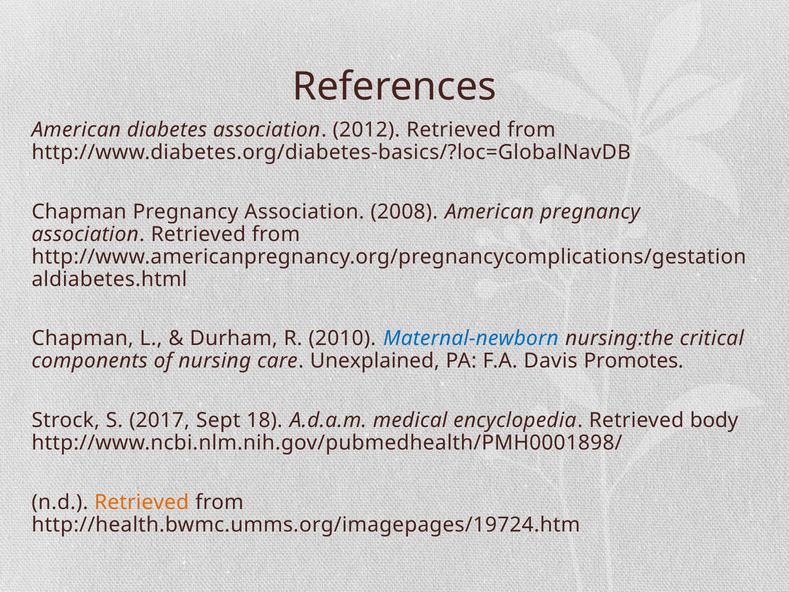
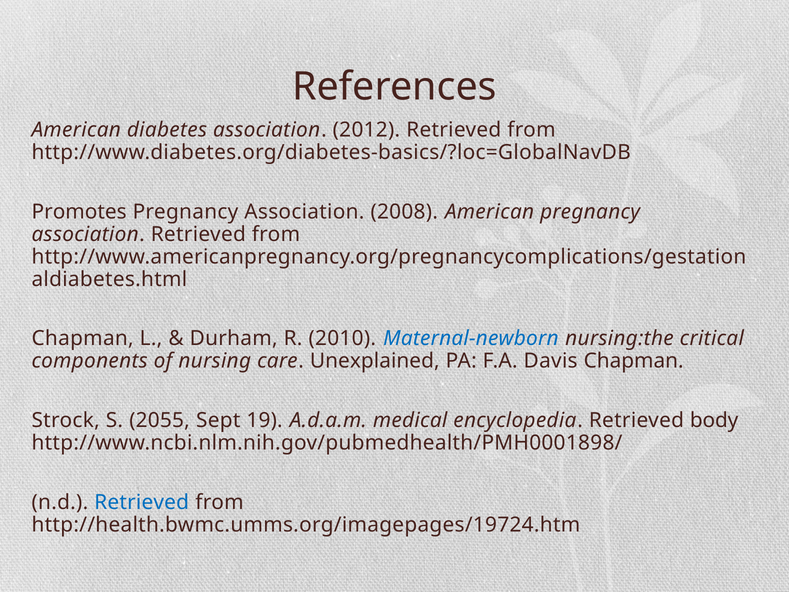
Chapman at (79, 212): Chapman -> Promotes
Davis Promotes: Promotes -> Chapman
2017: 2017 -> 2055
18: 18 -> 19
Retrieved at (142, 502) colour: orange -> blue
